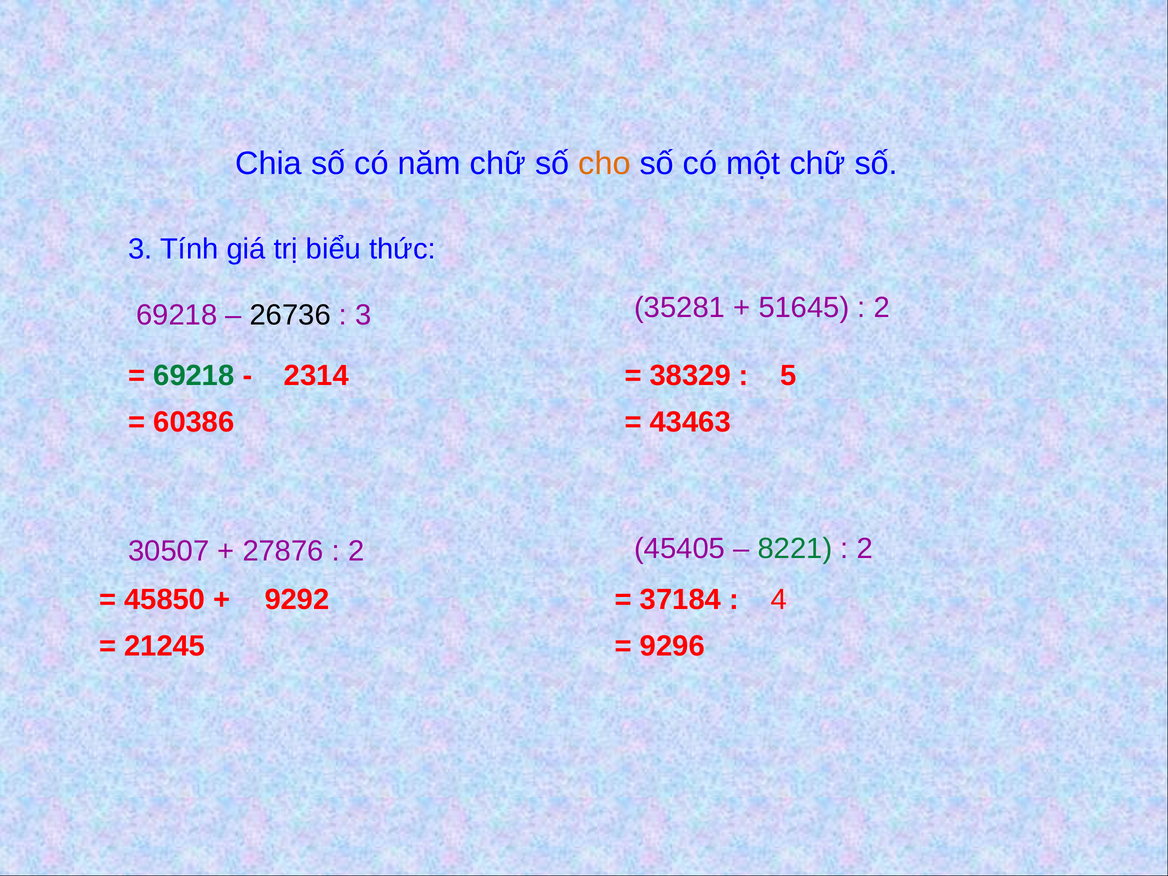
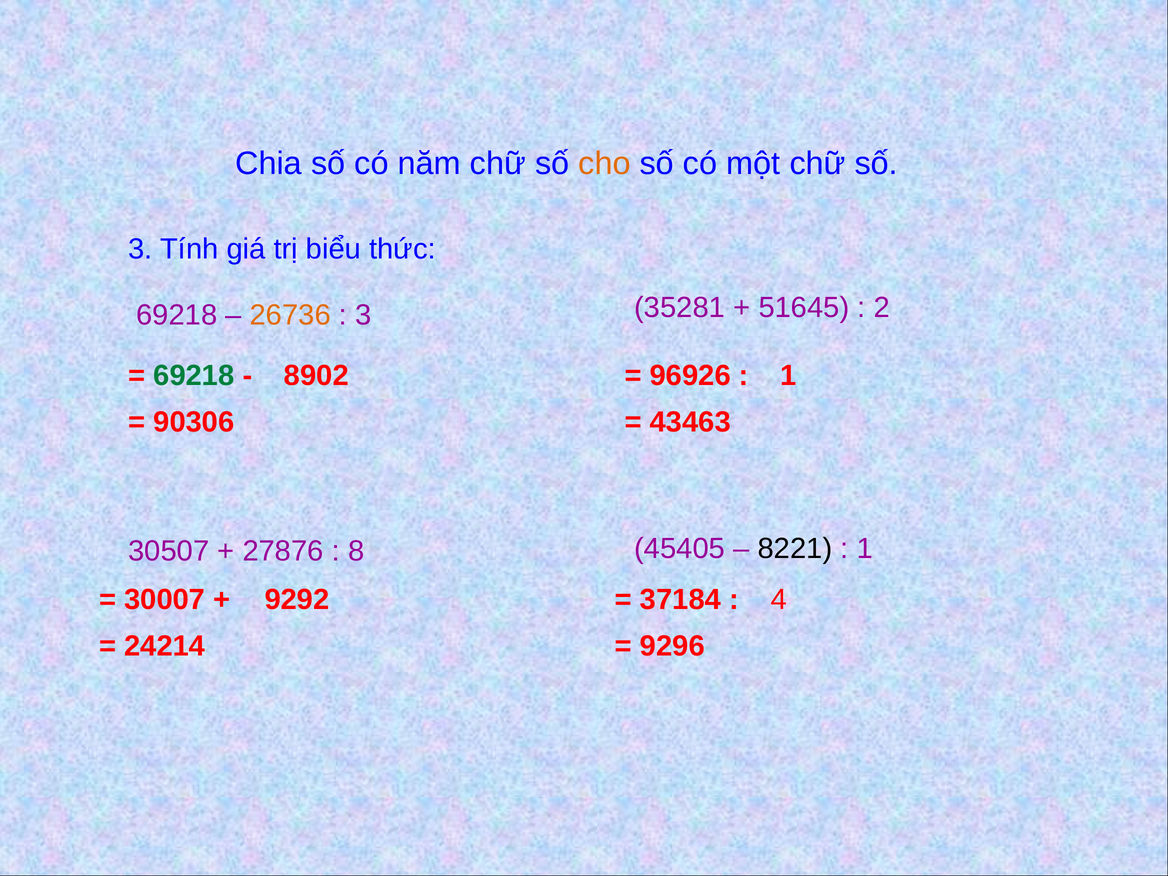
26736 colour: black -> orange
2314: 2314 -> 8902
38329: 38329 -> 96926
5 at (789, 376): 5 -> 1
60386: 60386 -> 90306
8221 colour: green -> black
2 at (865, 549): 2 -> 1
2 at (356, 551): 2 -> 8
45850: 45850 -> 30007
21245: 21245 -> 24214
